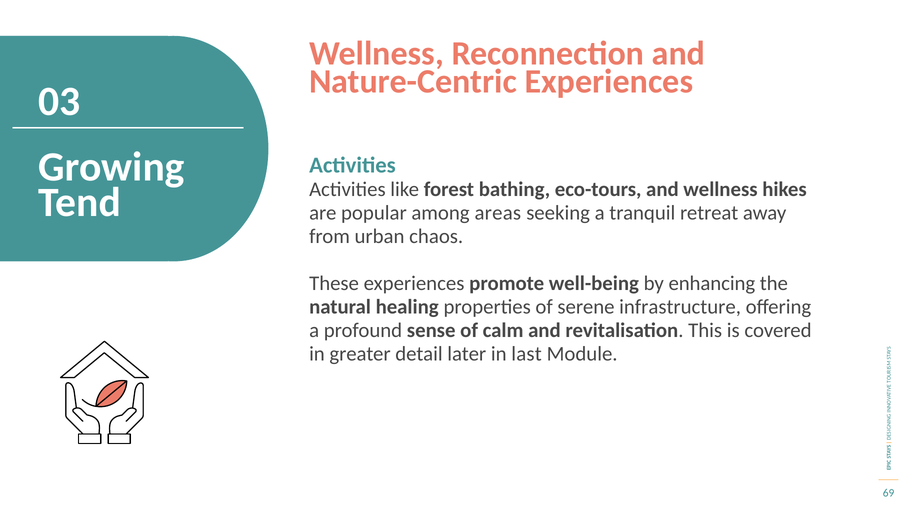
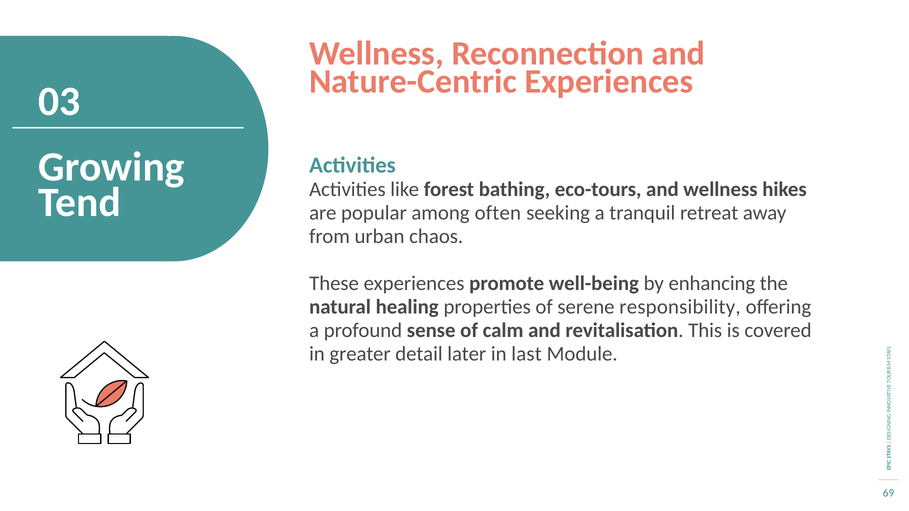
areas: areas -> often
infrastructure: infrastructure -> responsibility
